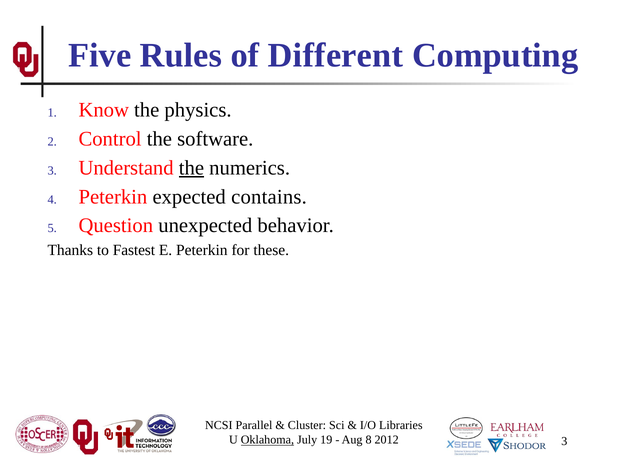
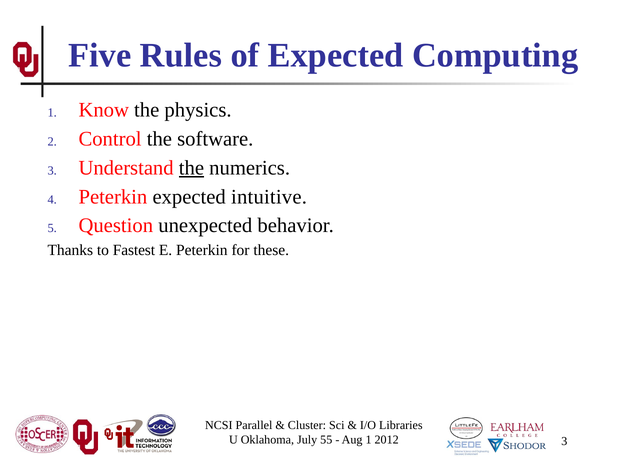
of Different: Different -> Expected
contains: contains -> intuitive
Oklahoma underline: present -> none
19: 19 -> 55
Aug 8: 8 -> 1
